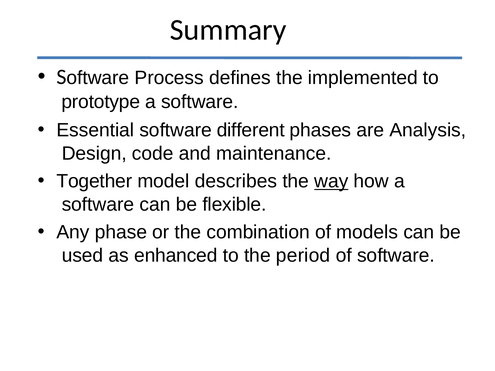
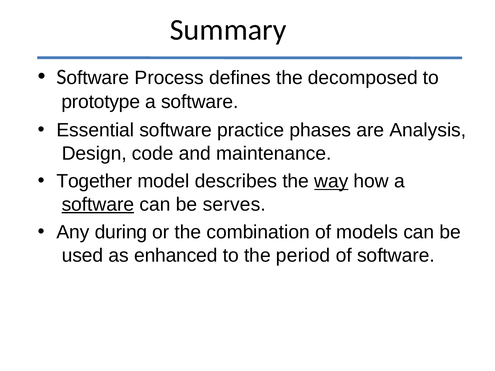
implemented: implemented -> decomposed
different: different -> practice
software at (98, 205) underline: none -> present
flexible: flexible -> serves
phase: phase -> during
